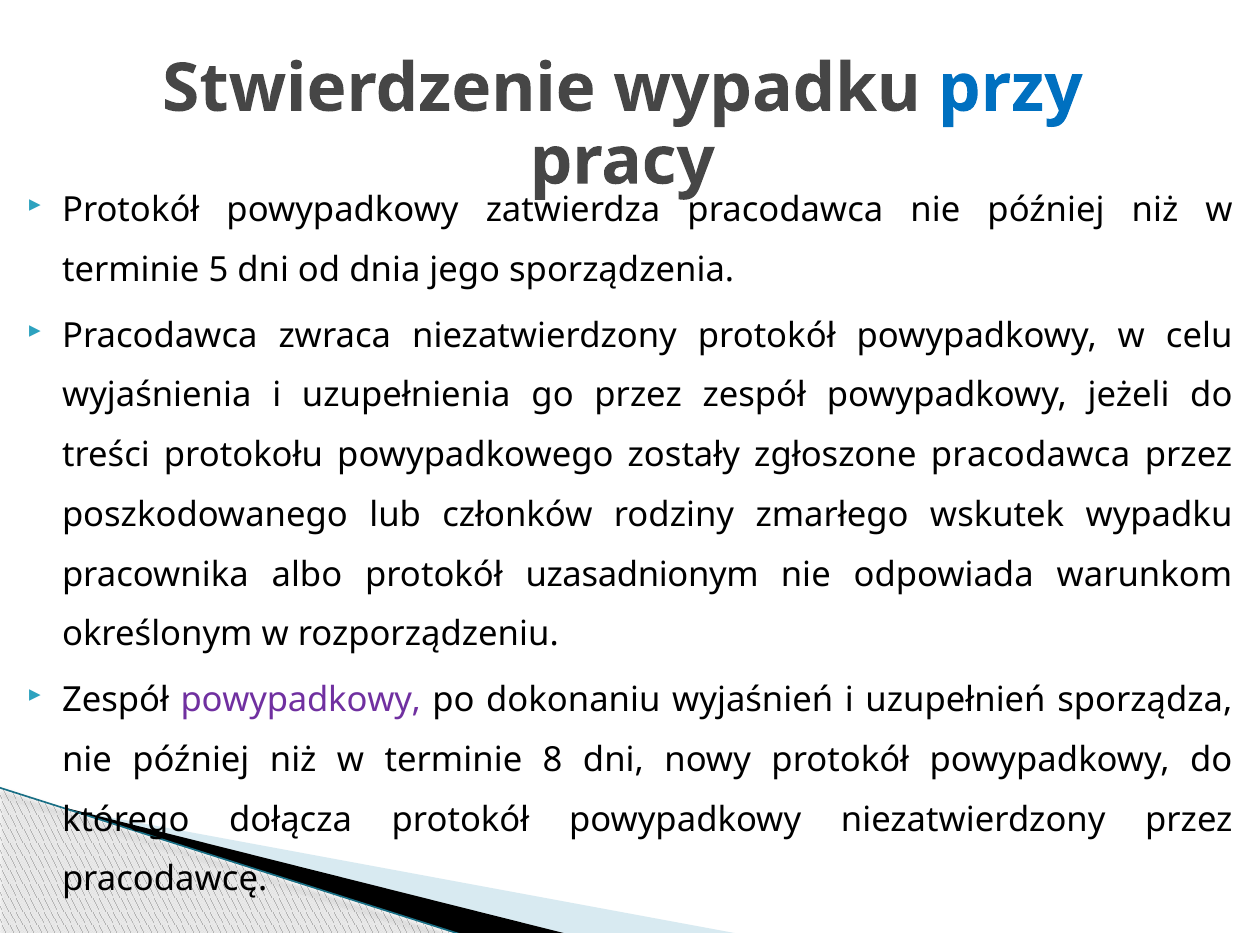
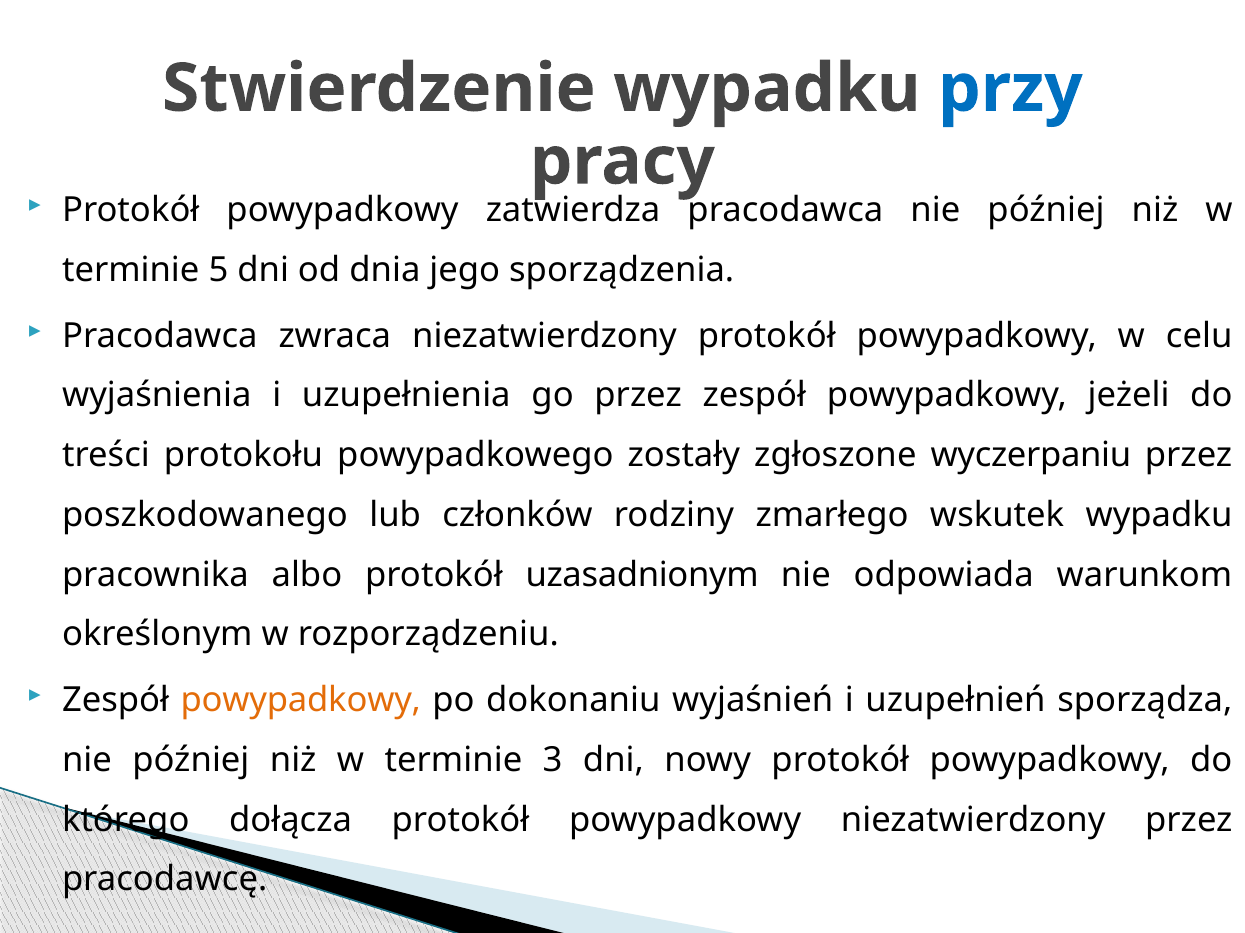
zgłoszone pracodawca: pracodawca -> wyczerpaniu
powypadkowy at (301, 701) colour: purple -> orange
8: 8 -> 3
